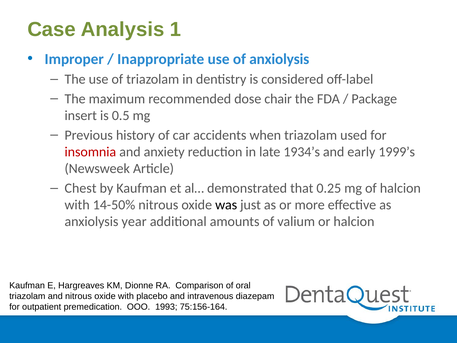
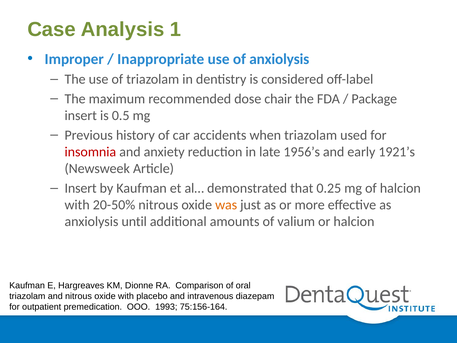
1934’s: 1934’s -> 1956’s
1999’s: 1999’s -> 1921’s
Chest at (81, 188): Chest -> Insert
14-50%: 14-50% -> 20-50%
was colour: black -> orange
year: year -> until
